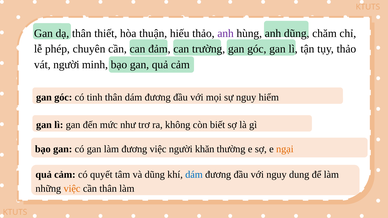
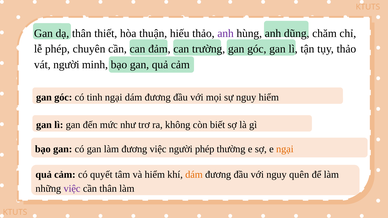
tinh thân: thân -> ngại
người khăn: khăn -> phép
và dũng: dũng -> hiểm
dám at (194, 175) colour: blue -> orange
dung: dung -> quên
việc at (72, 189) colour: orange -> purple
